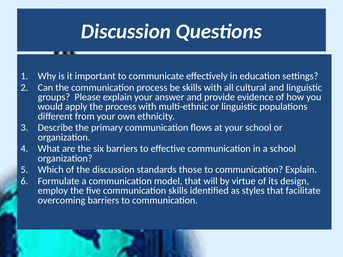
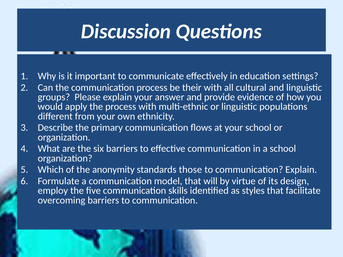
be skills: skills -> their
the discussion: discussion -> anonymity
